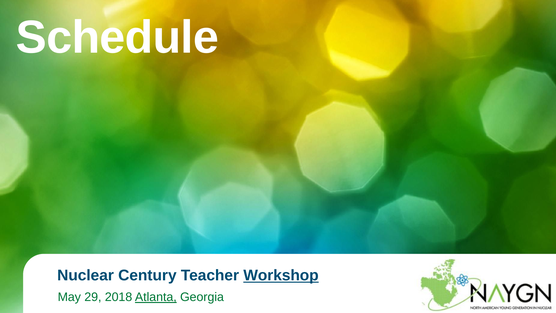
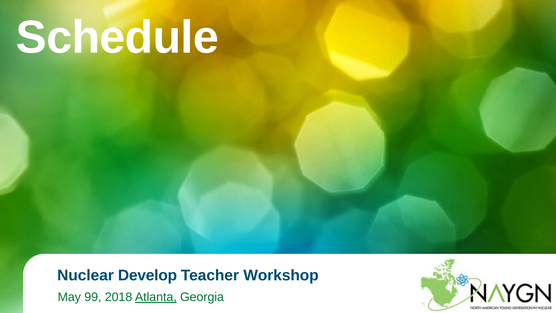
Century: Century -> Develop
Workshop underline: present -> none
29: 29 -> 99
